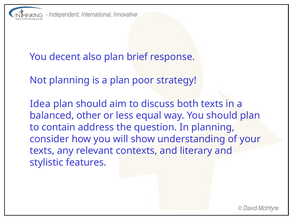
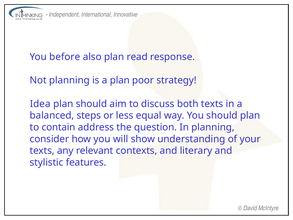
decent: decent -> before
brief: brief -> read
other: other -> steps
